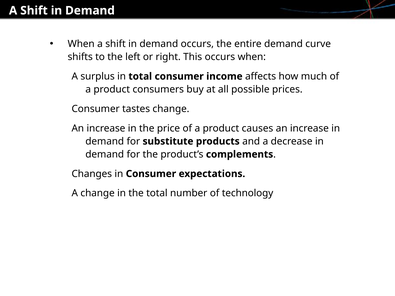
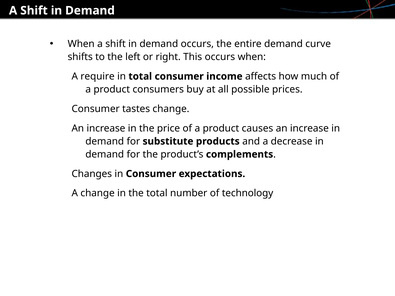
surplus: surplus -> require
